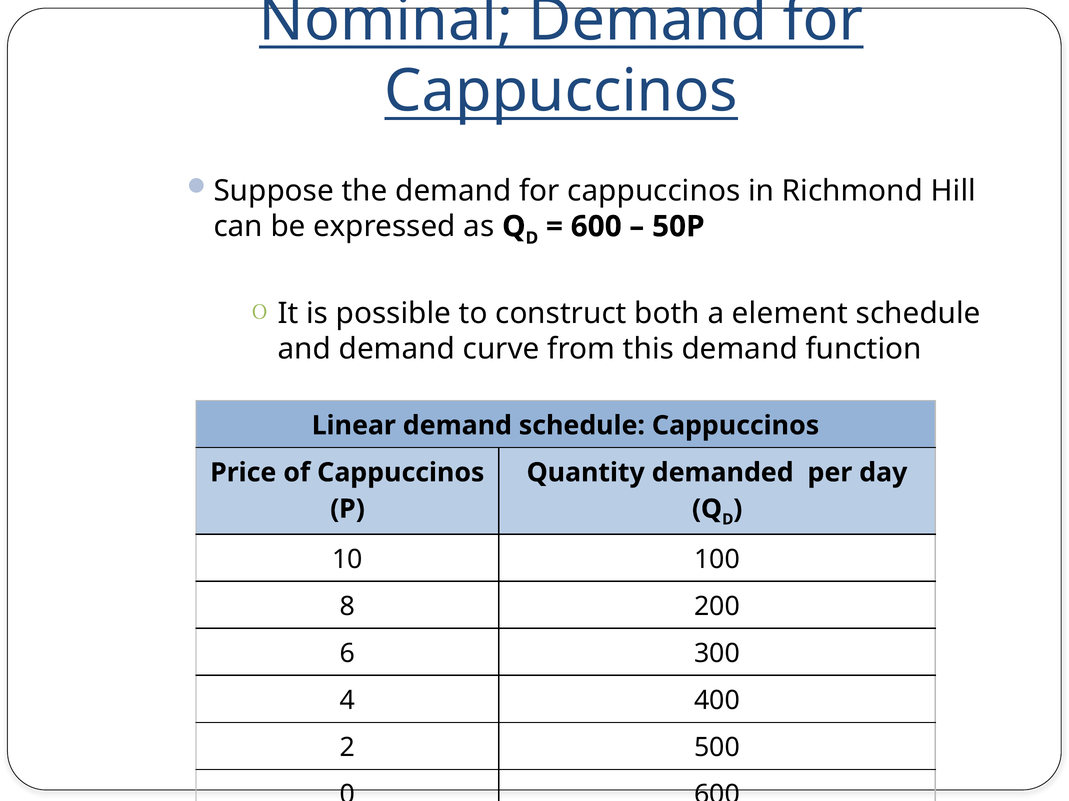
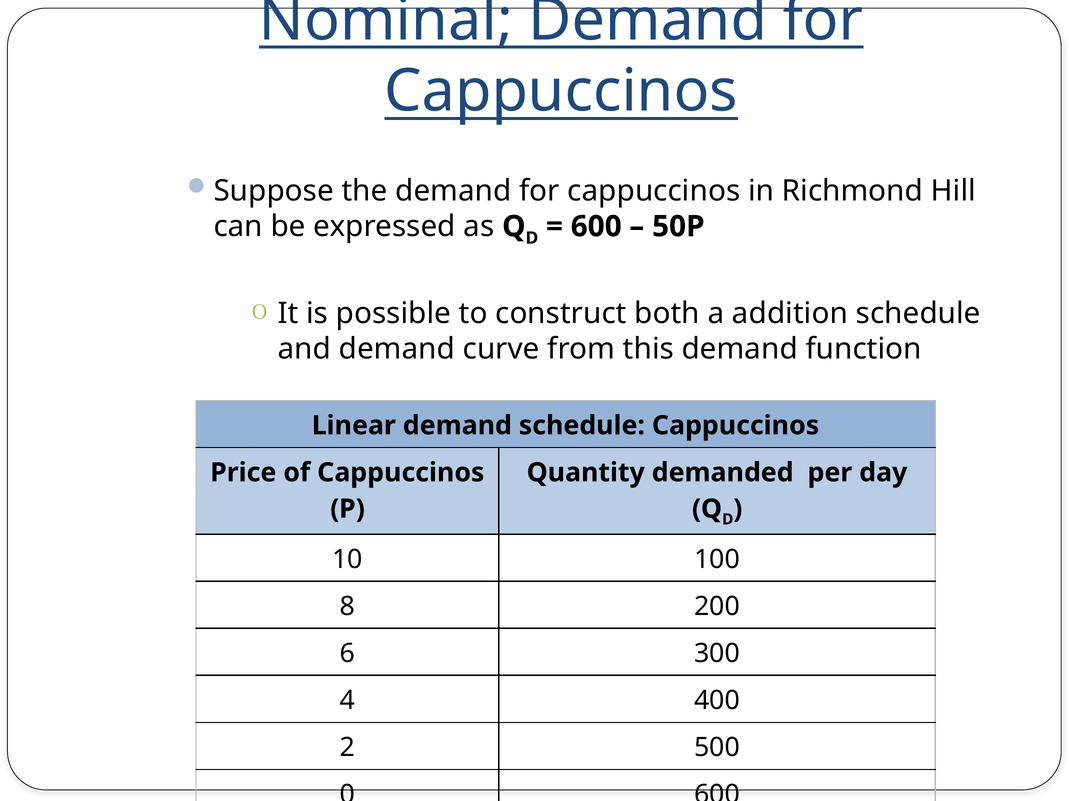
element: element -> addition
